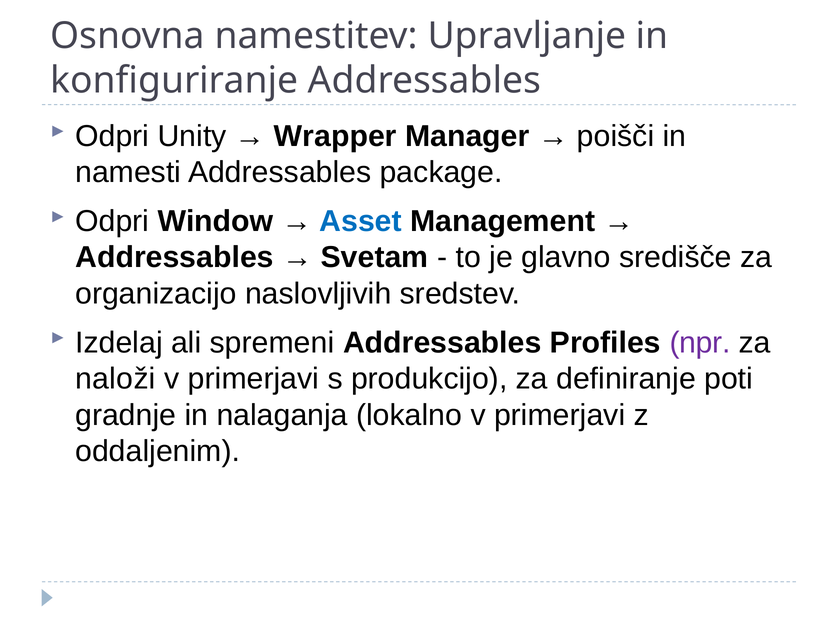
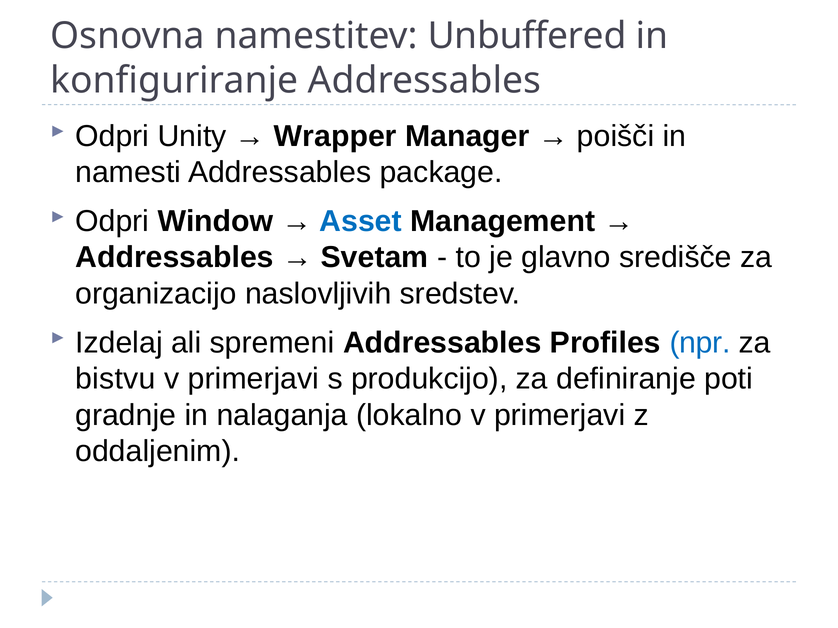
Upravljanje: Upravljanje -> Unbuffered
npr colour: purple -> blue
naloži: naloži -> bistvu
